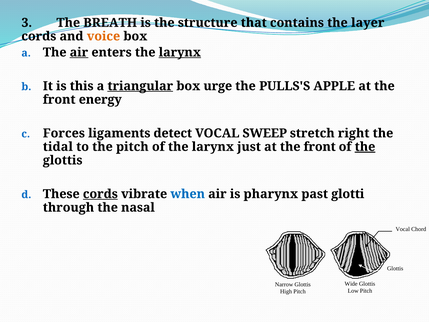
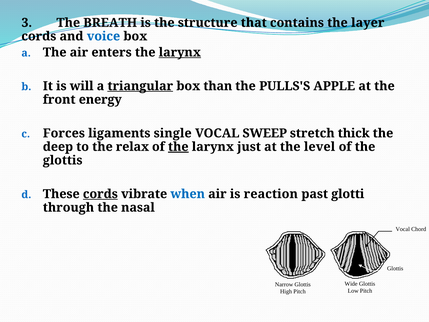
voice colour: orange -> blue
air at (79, 52) underline: present -> none
this: this -> will
urge: urge -> than
detect: detect -> single
right: right -> thick
tidal: tidal -> deep
the pitch: pitch -> relax
the at (178, 147) underline: none -> present
just at the front: front -> level
the at (365, 147) underline: present -> none
pharynx: pharynx -> reaction
